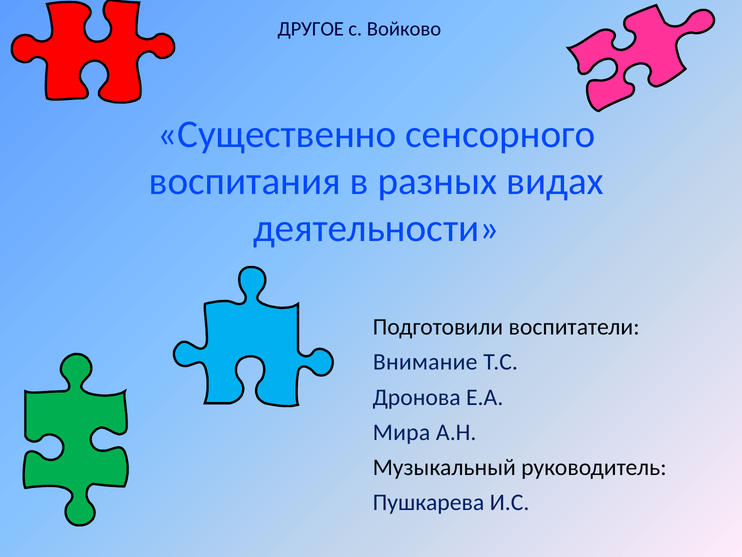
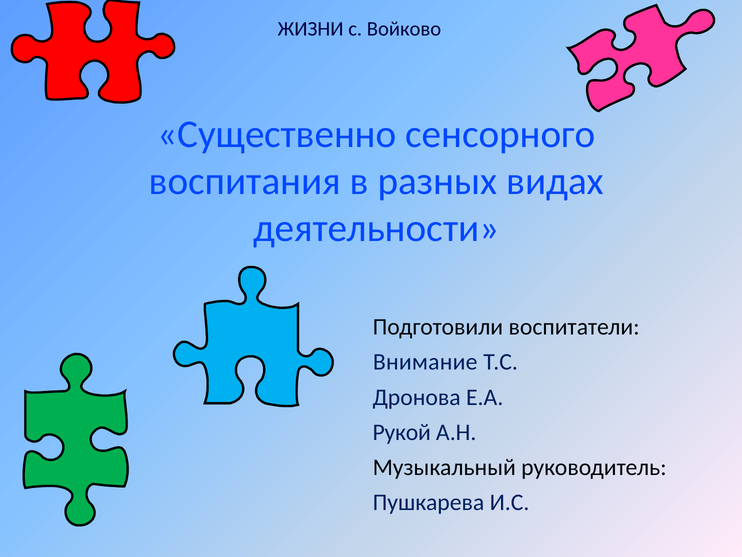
ДРУГОЕ: ДРУГОЕ -> ЖИЗНИ
Мира: Мира -> Рукой
